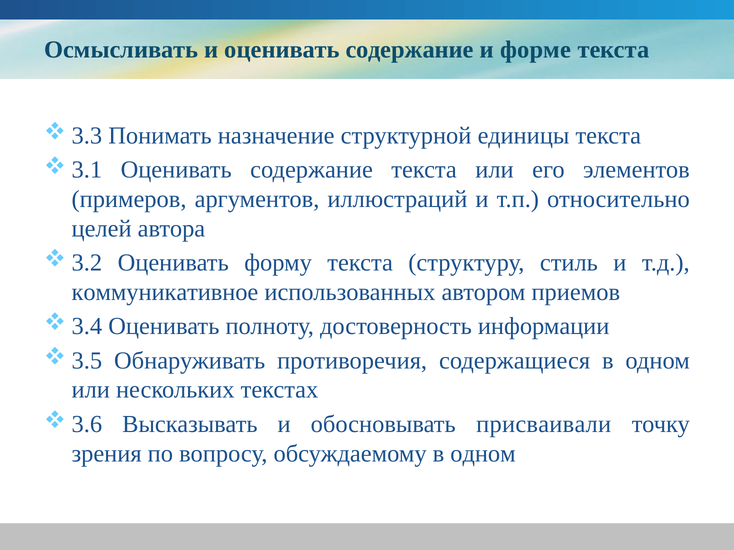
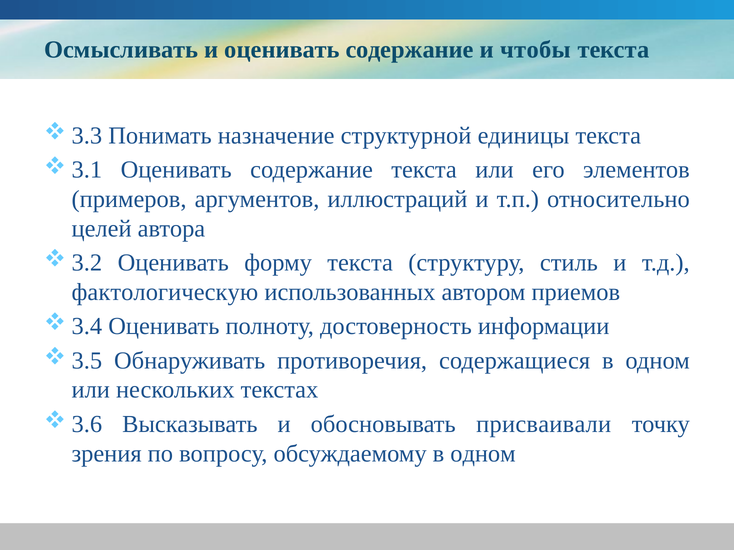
форме: форме -> чтобы
коммуникативное: коммуникативное -> фактологическую
